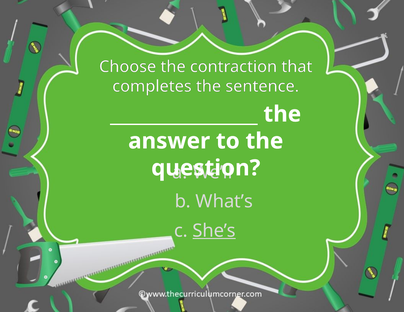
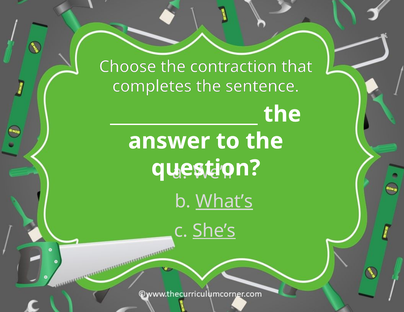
What’s underline: none -> present
